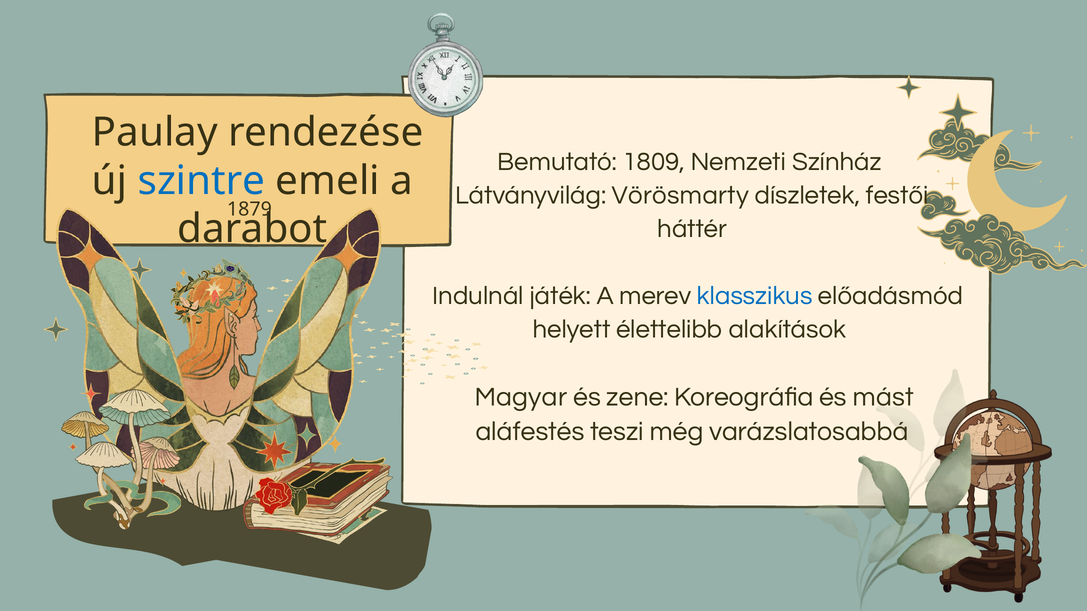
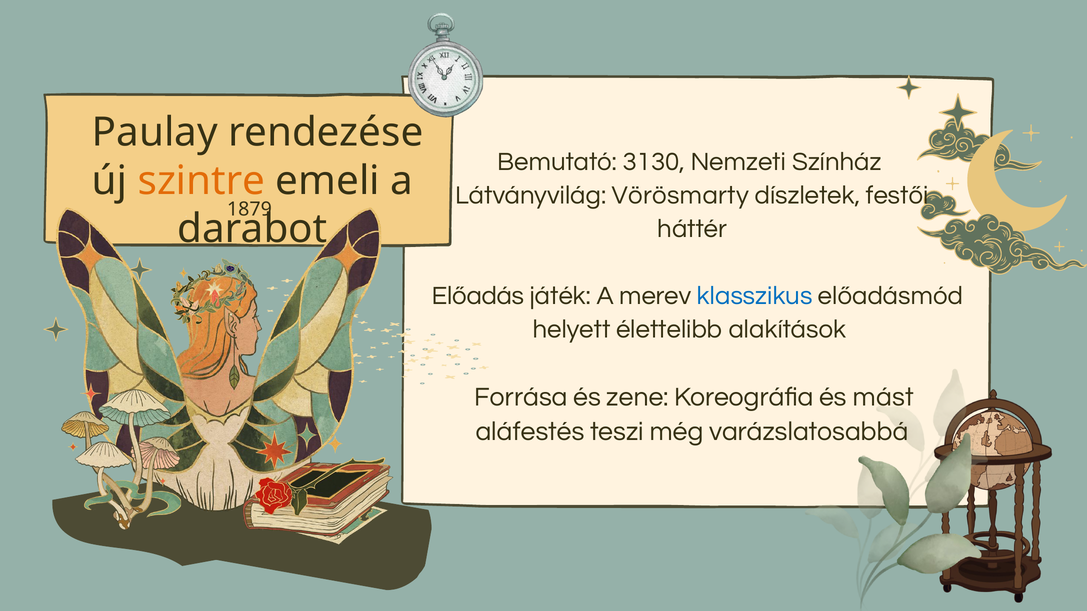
1809: 1809 -> 3130
szintre colour: blue -> orange
Indulnál: Indulnál -> Előadás
Magyar: Magyar -> Forrása
